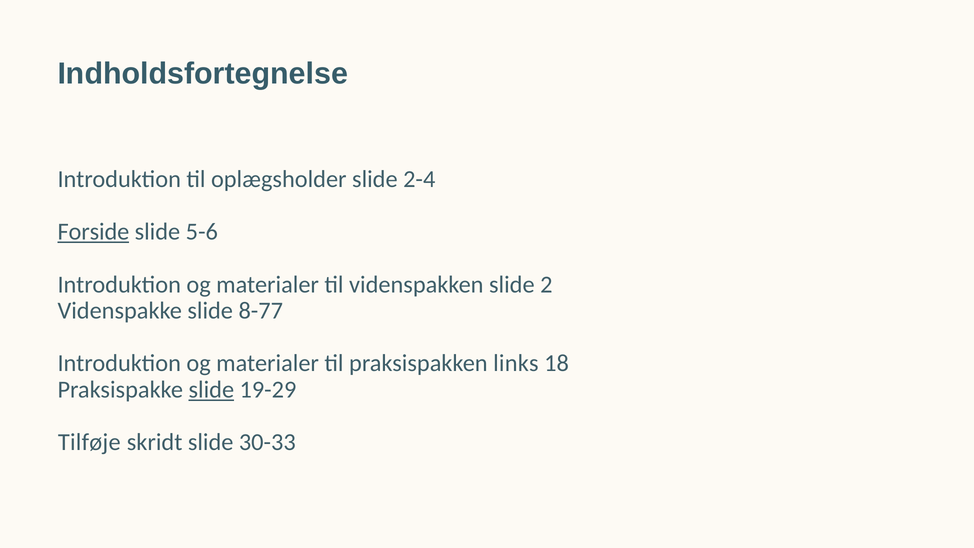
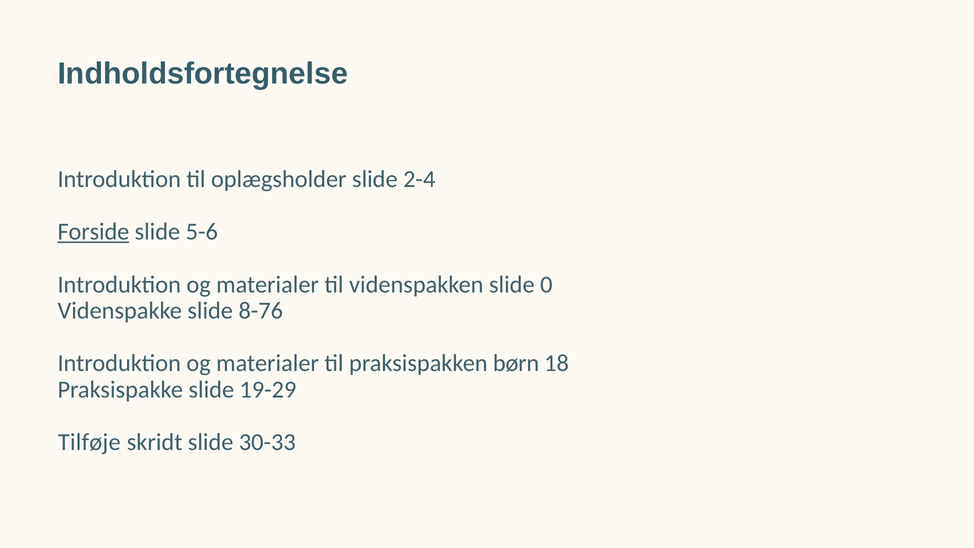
2: 2 -> 0
8-77: 8-77 -> 8-76
links: links -> børn
slide at (211, 390) underline: present -> none
